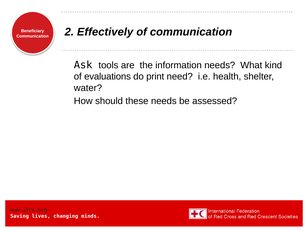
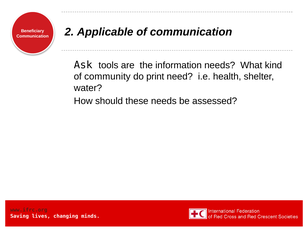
Effectively: Effectively -> Applicable
evaluations: evaluations -> community
